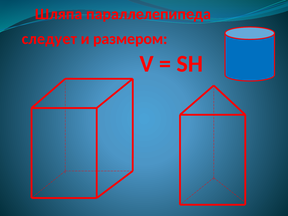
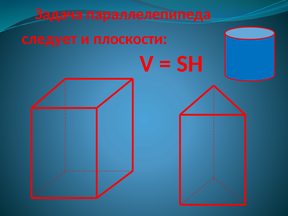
Шляпа: Шляпа -> Задача
размером: размером -> плоскости
